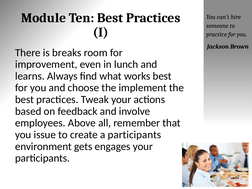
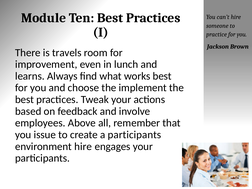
breaks: breaks -> travels
environment gets: gets -> hire
